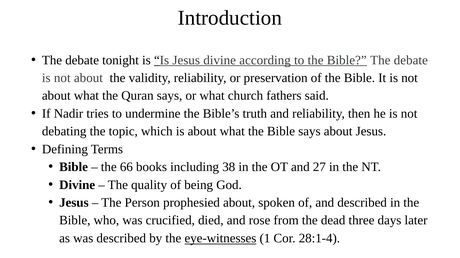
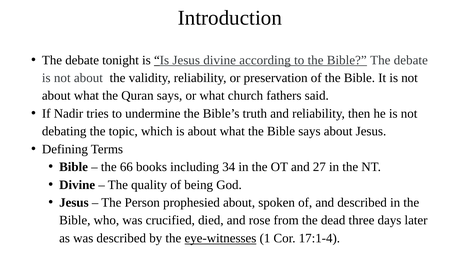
38: 38 -> 34
28:1-4: 28:1-4 -> 17:1-4
